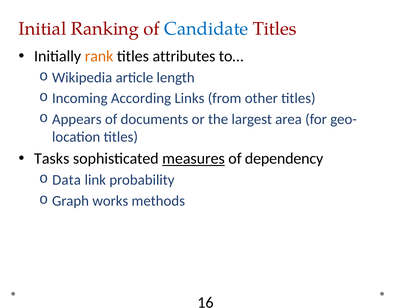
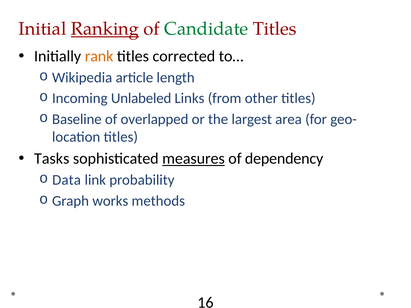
Ranking underline: none -> present
Candidate colour: blue -> green
attributes: attributes -> corrected
According: According -> Unlabeled
Appears: Appears -> Baseline
documents: documents -> overlapped
